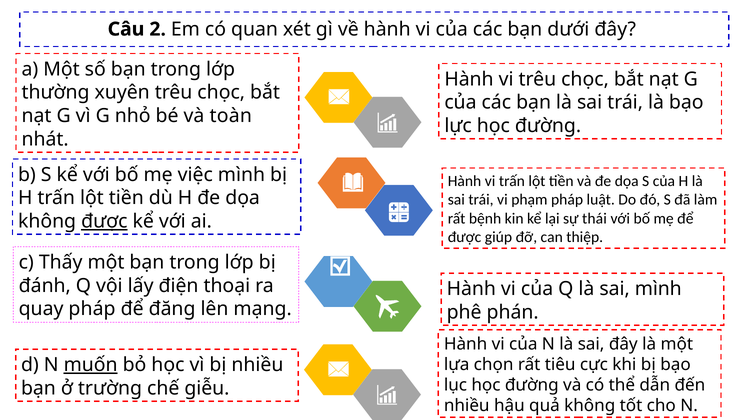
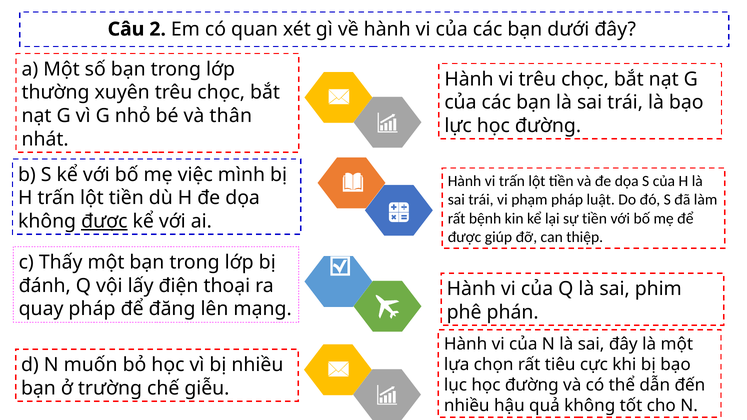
toàn: toàn -> thân
sự thái: thái -> tiền
sai mình: mình -> phim
muốn underline: present -> none
